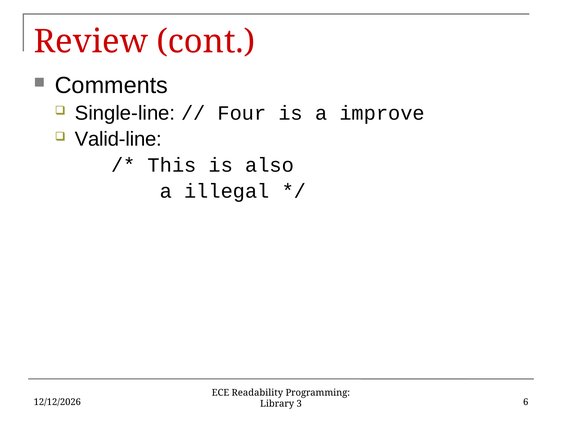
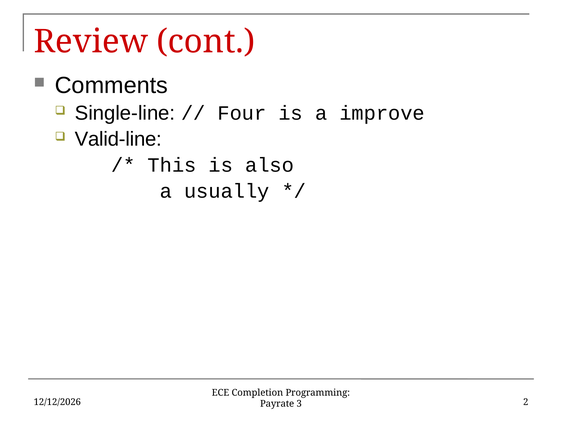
illegal: illegal -> usually
Readability: Readability -> Completion
Library: Library -> Payrate
6: 6 -> 2
